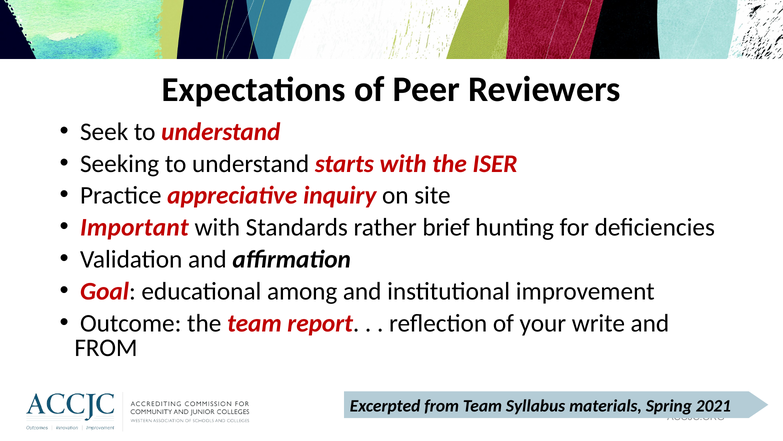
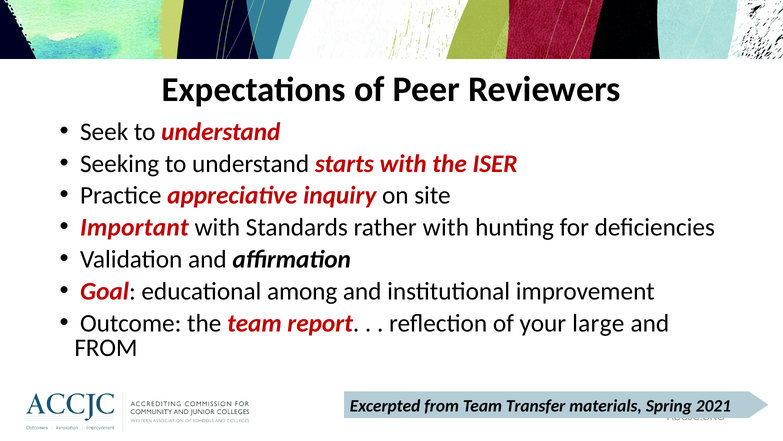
rather brief: brief -> with
write: write -> large
Syllabus: Syllabus -> Transfer
